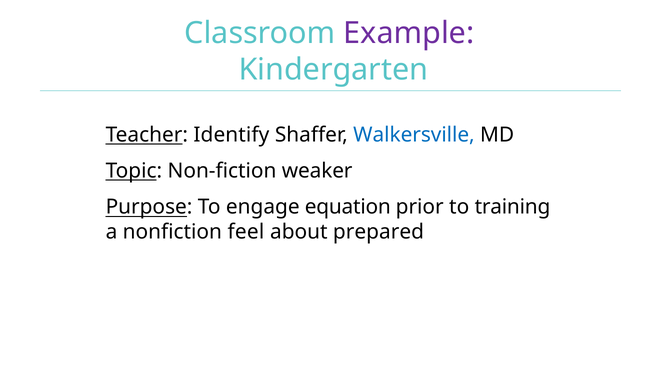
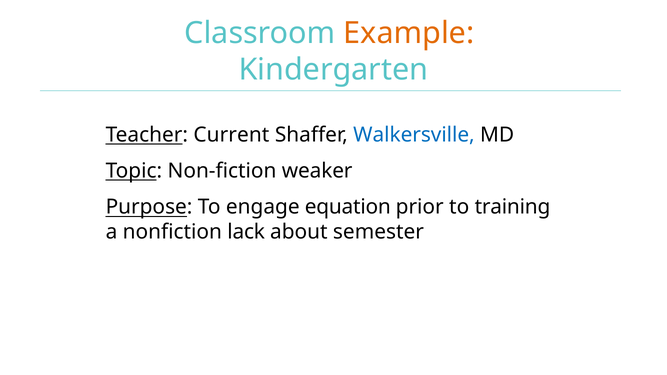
Example colour: purple -> orange
Identify: Identify -> Current
feel: feel -> lack
prepared: prepared -> semester
